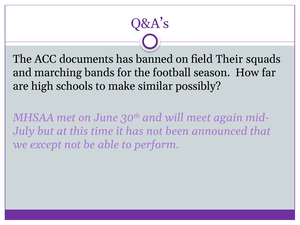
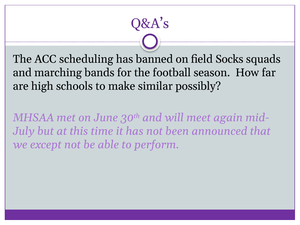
documents: documents -> scheduling
Their: Their -> Socks
